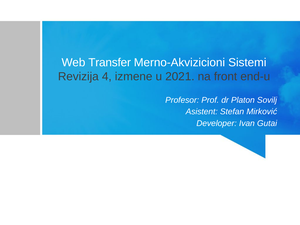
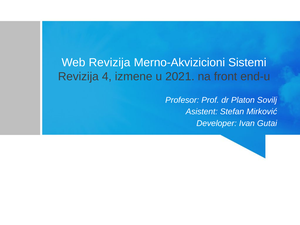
Web Transfer: Transfer -> Revizija
